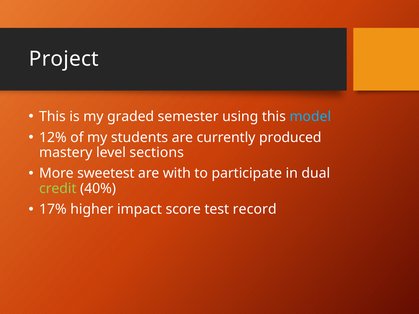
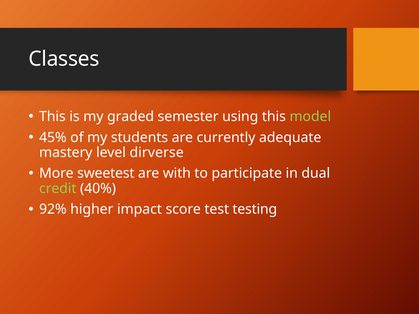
Project: Project -> Classes
model colour: light blue -> light green
12%: 12% -> 45%
produced: produced -> adequate
sections: sections -> dirverse
17%: 17% -> 92%
record: record -> testing
